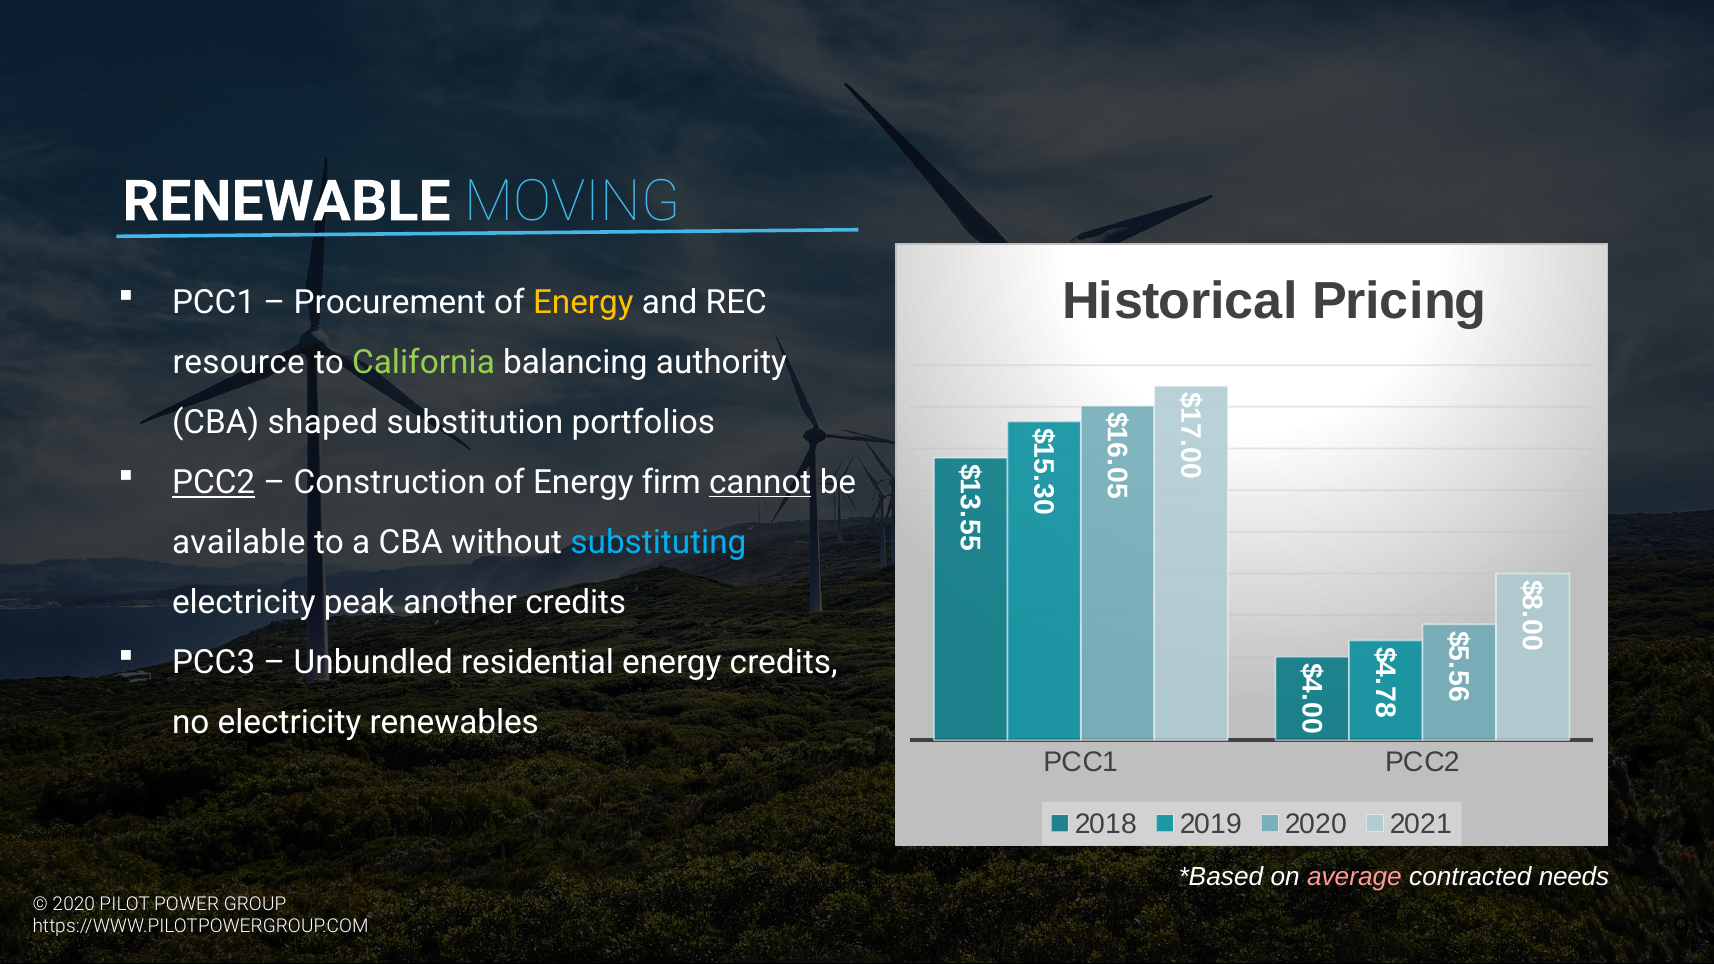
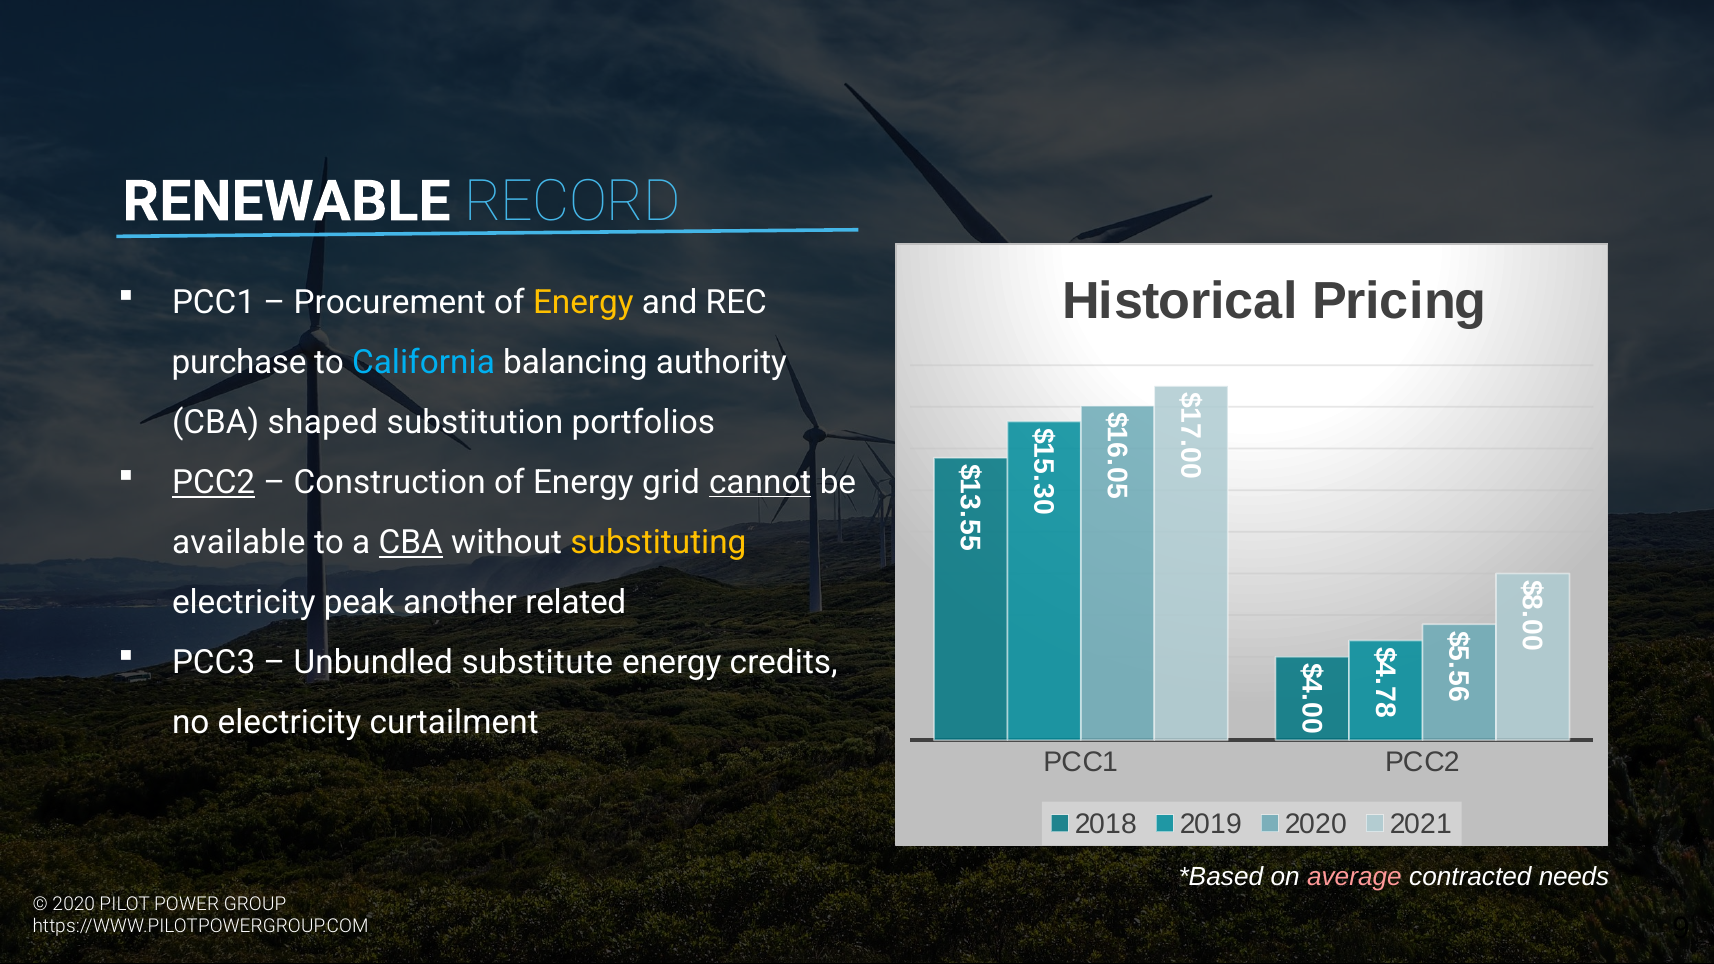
MOVING: MOVING -> RECORD
resource: resource -> purchase
California colour: light green -> light blue
firm: firm -> grid
CBA at (411, 542) underline: none -> present
substituting colour: light blue -> yellow
another credits: credits -> related
residential: residential -> substitute
renewables: renewables -> curtailment
